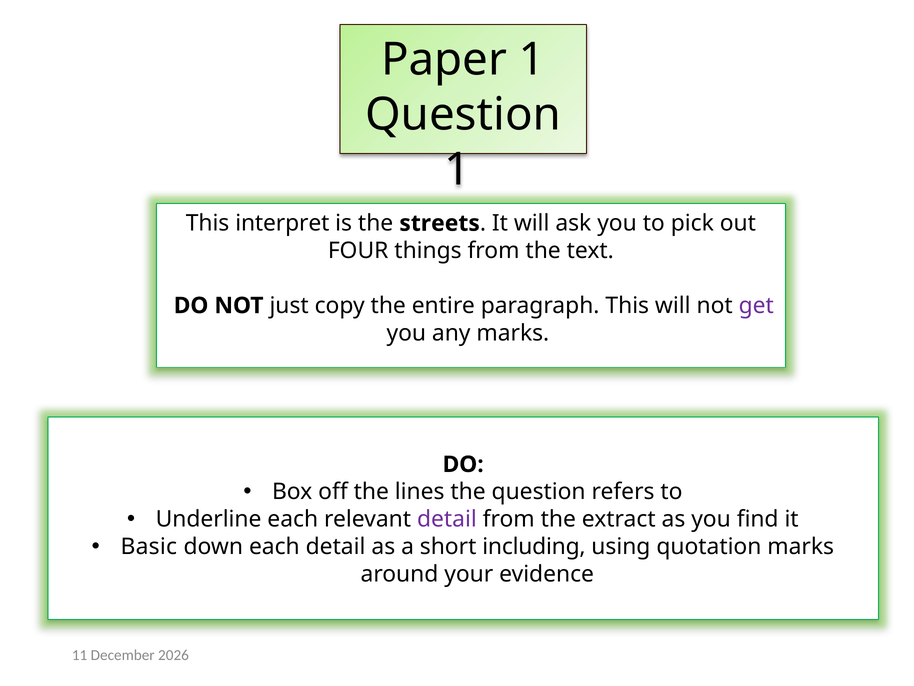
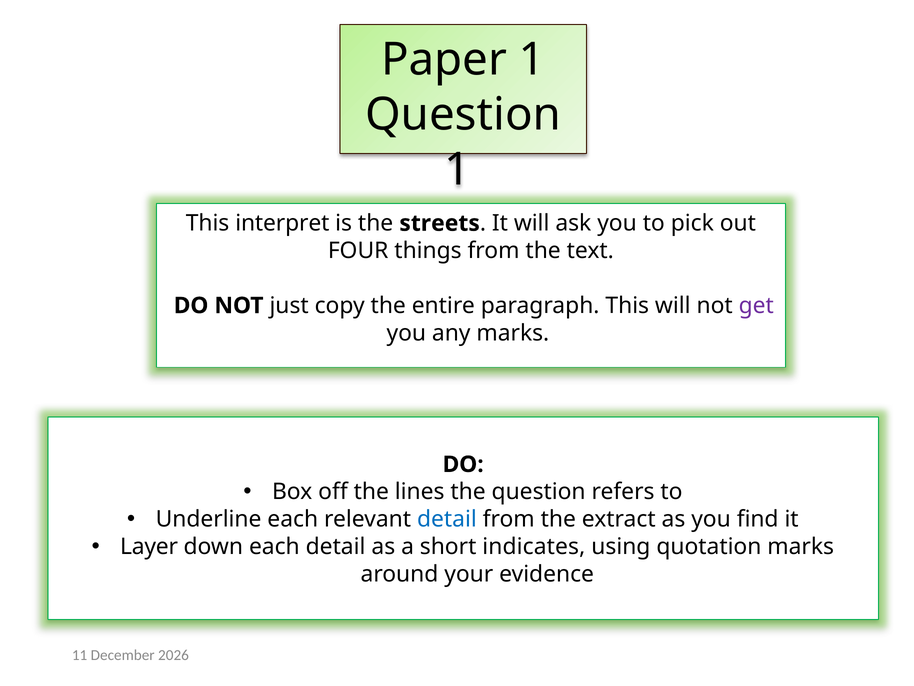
detail at (447, 519) colour: purple -> blue
Basic: Basic -> Layer
including: including -> indicates
